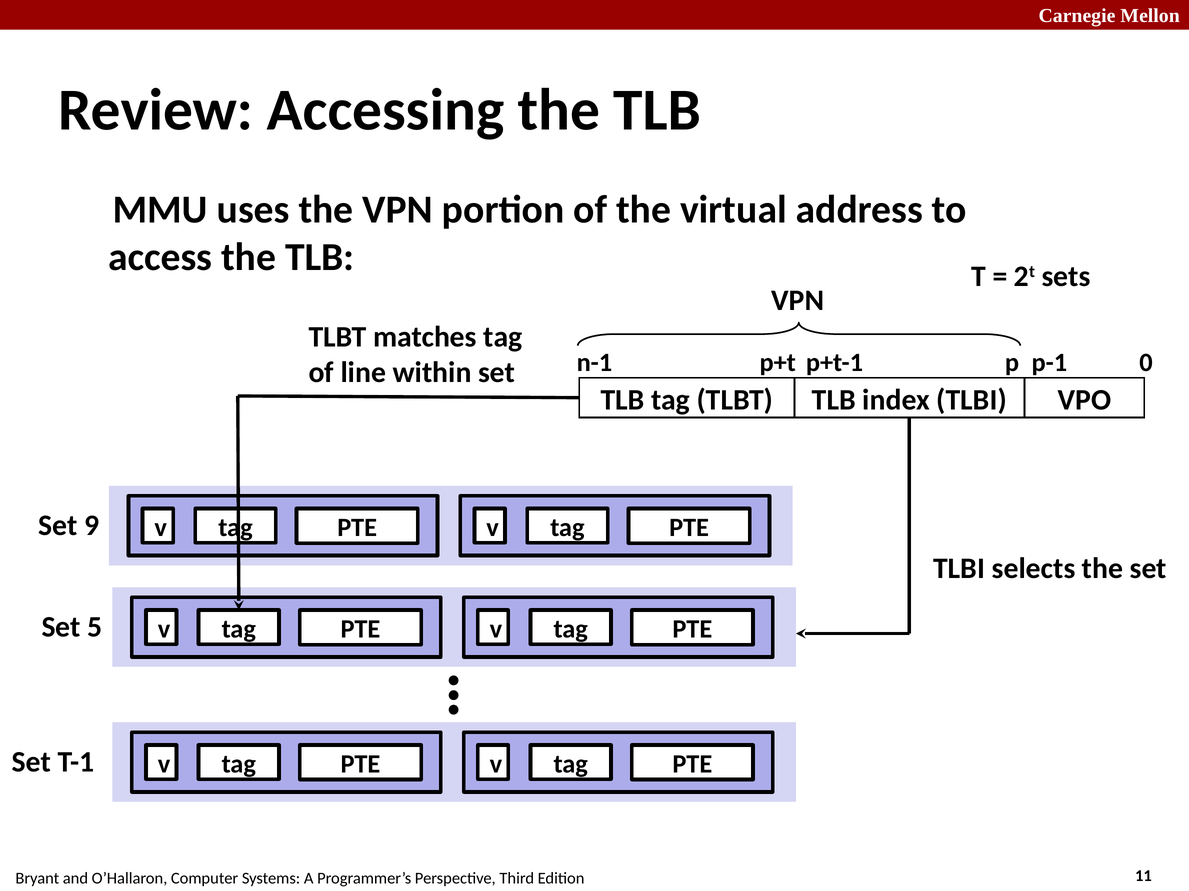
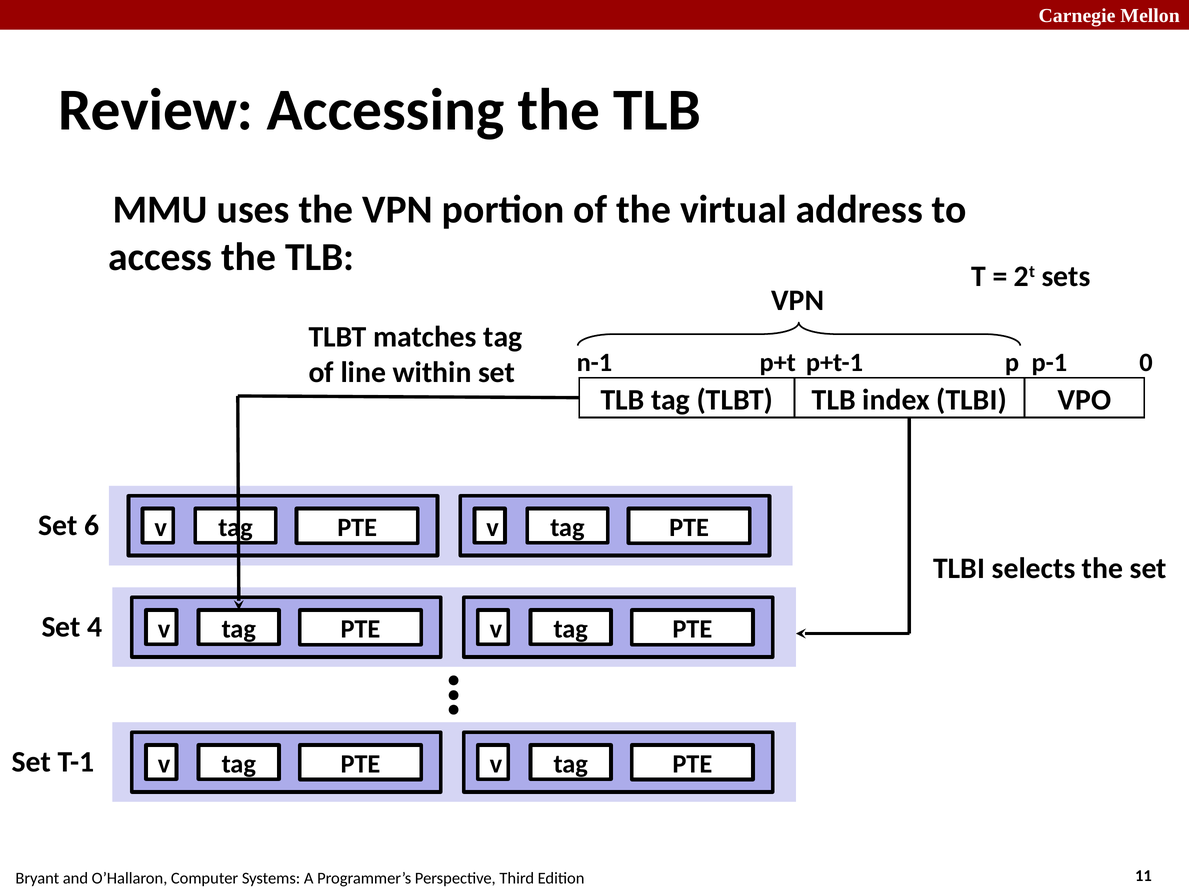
9: 9 -> 6
5: 5 -> 4
